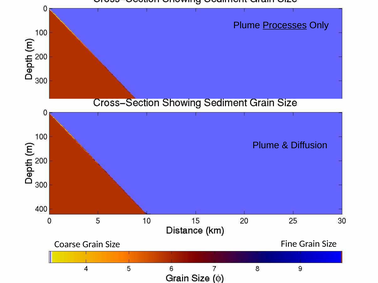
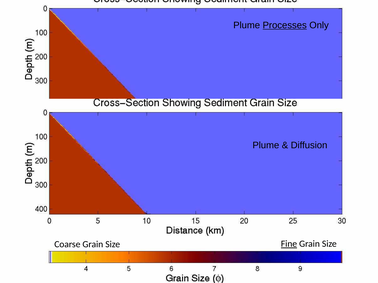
Fine underline: none -> present
